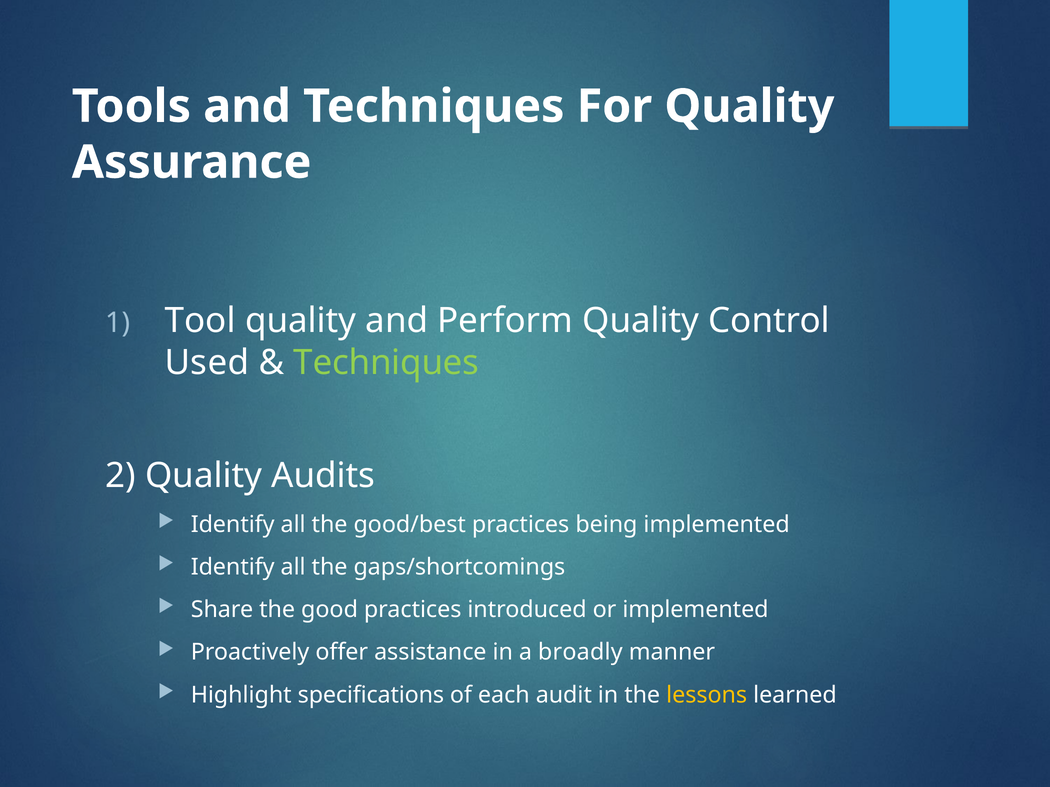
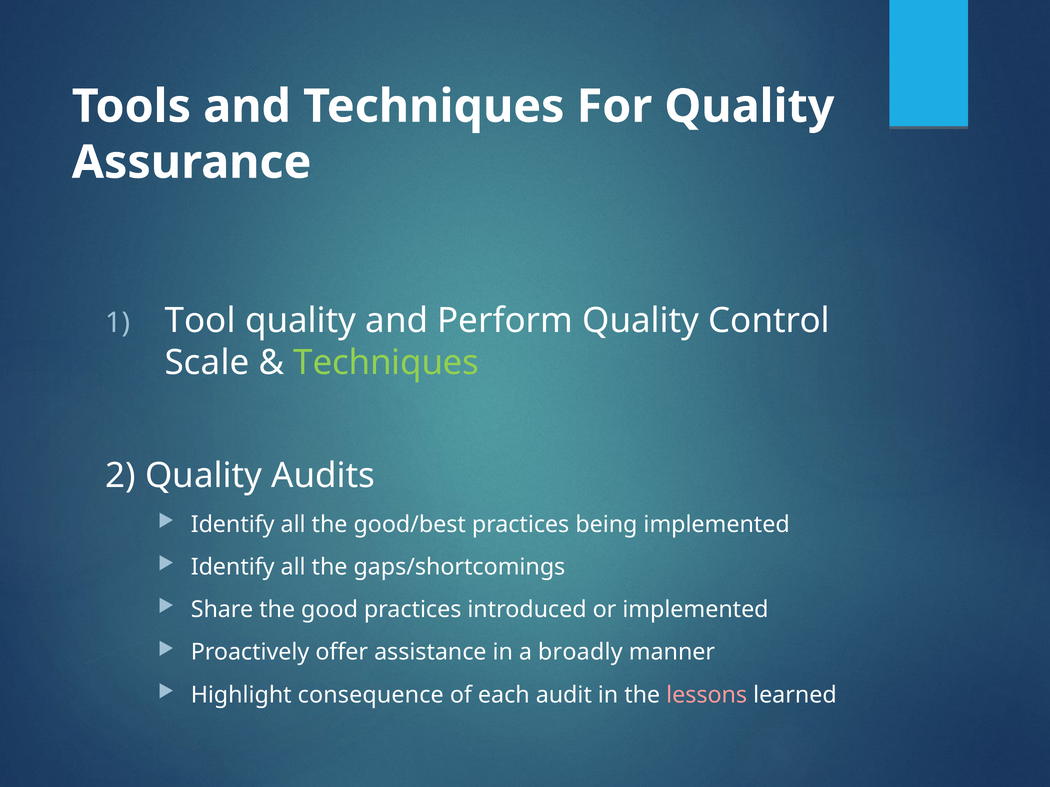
Used: Used -> Scale
specifications: specifications -> consequence
lessons colour: yellow -> pink
